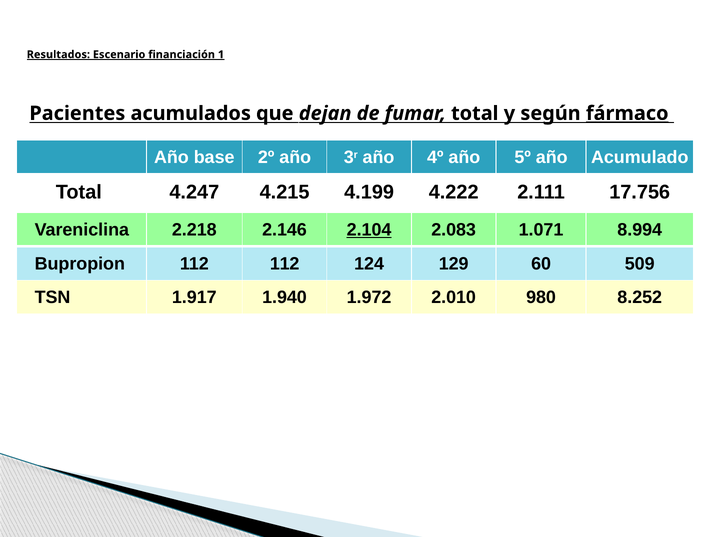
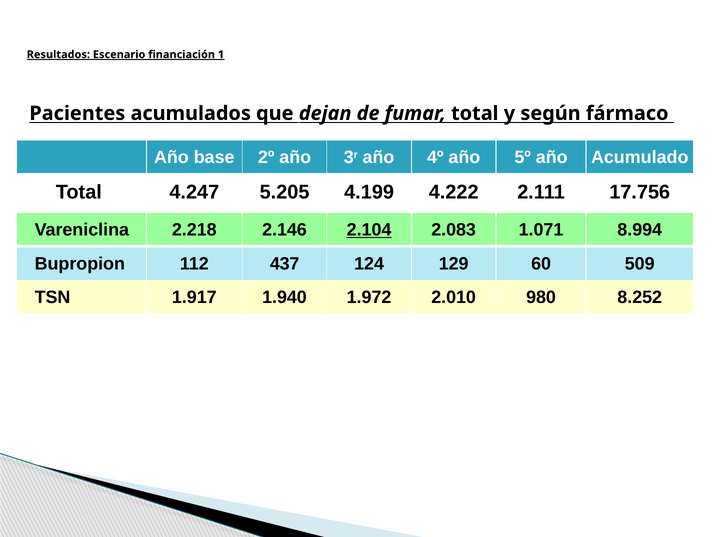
fármaco underline: present -> none
4.215: 4.215 -> 5.205
112 112: 112 -> 437
